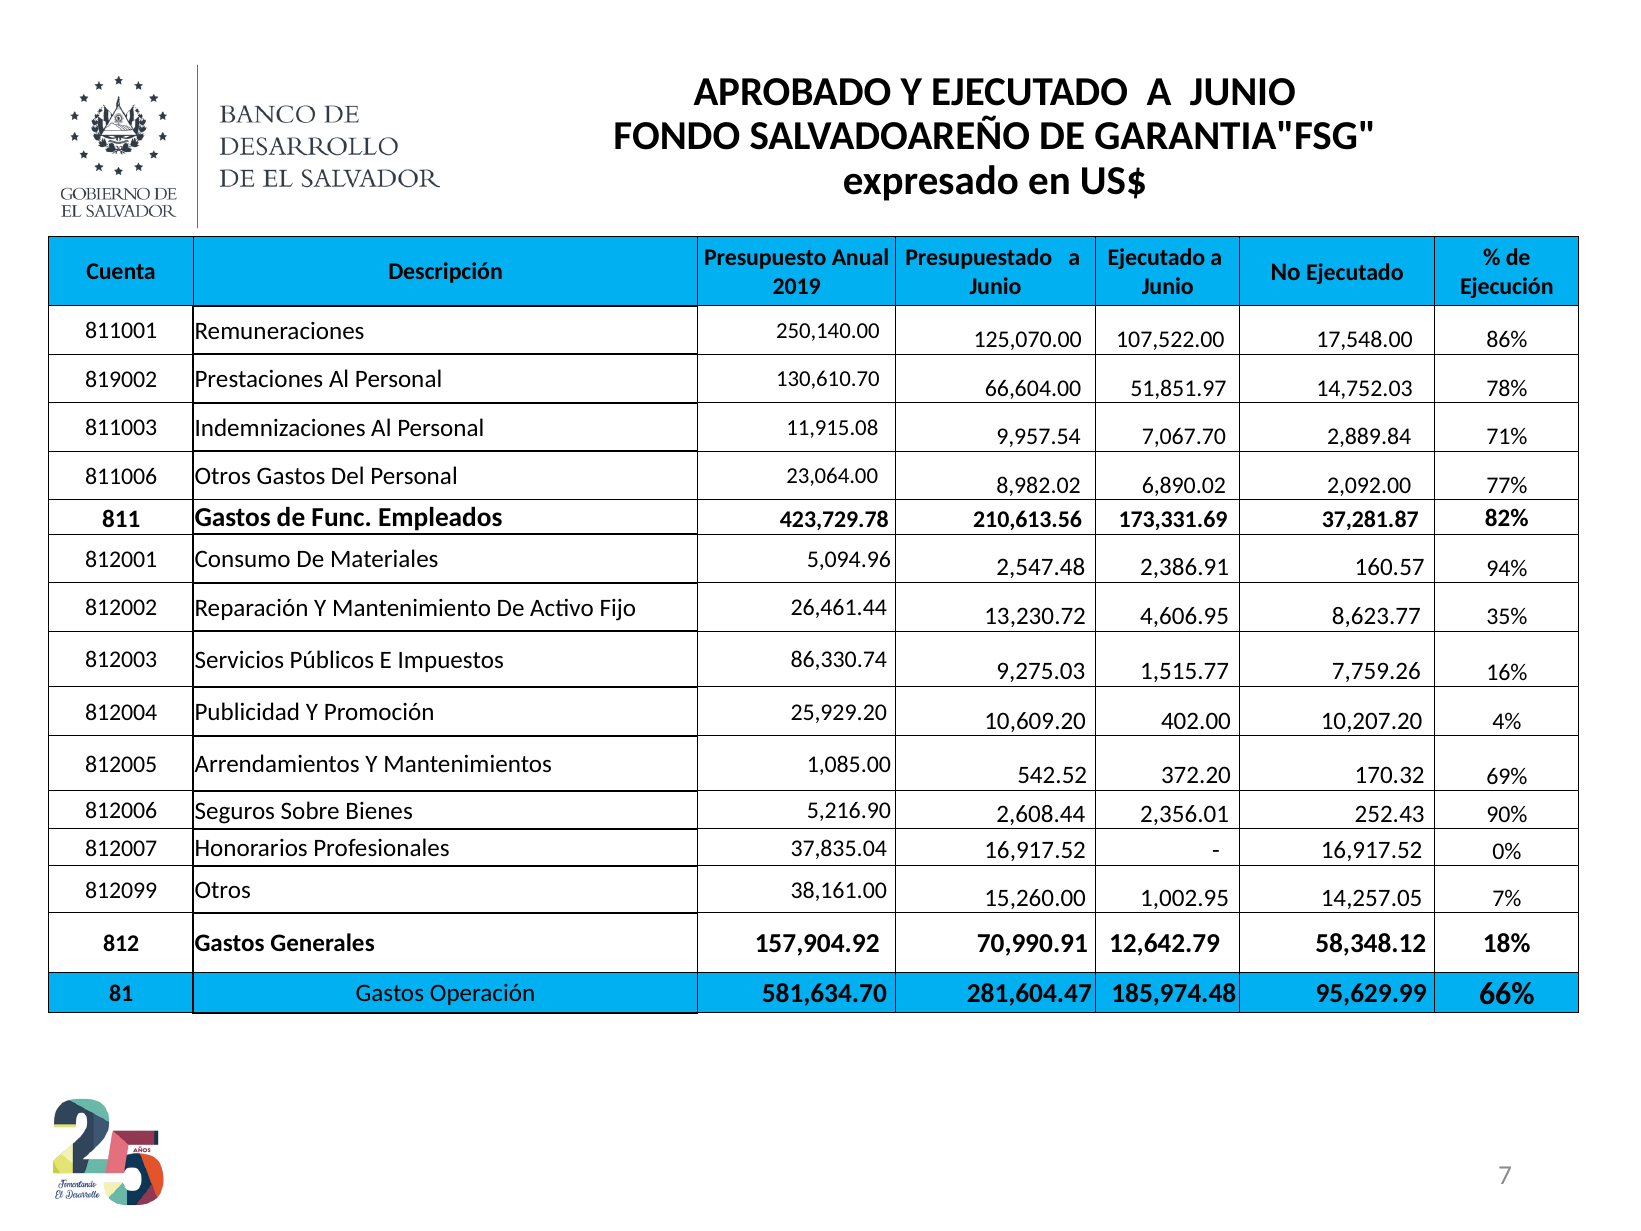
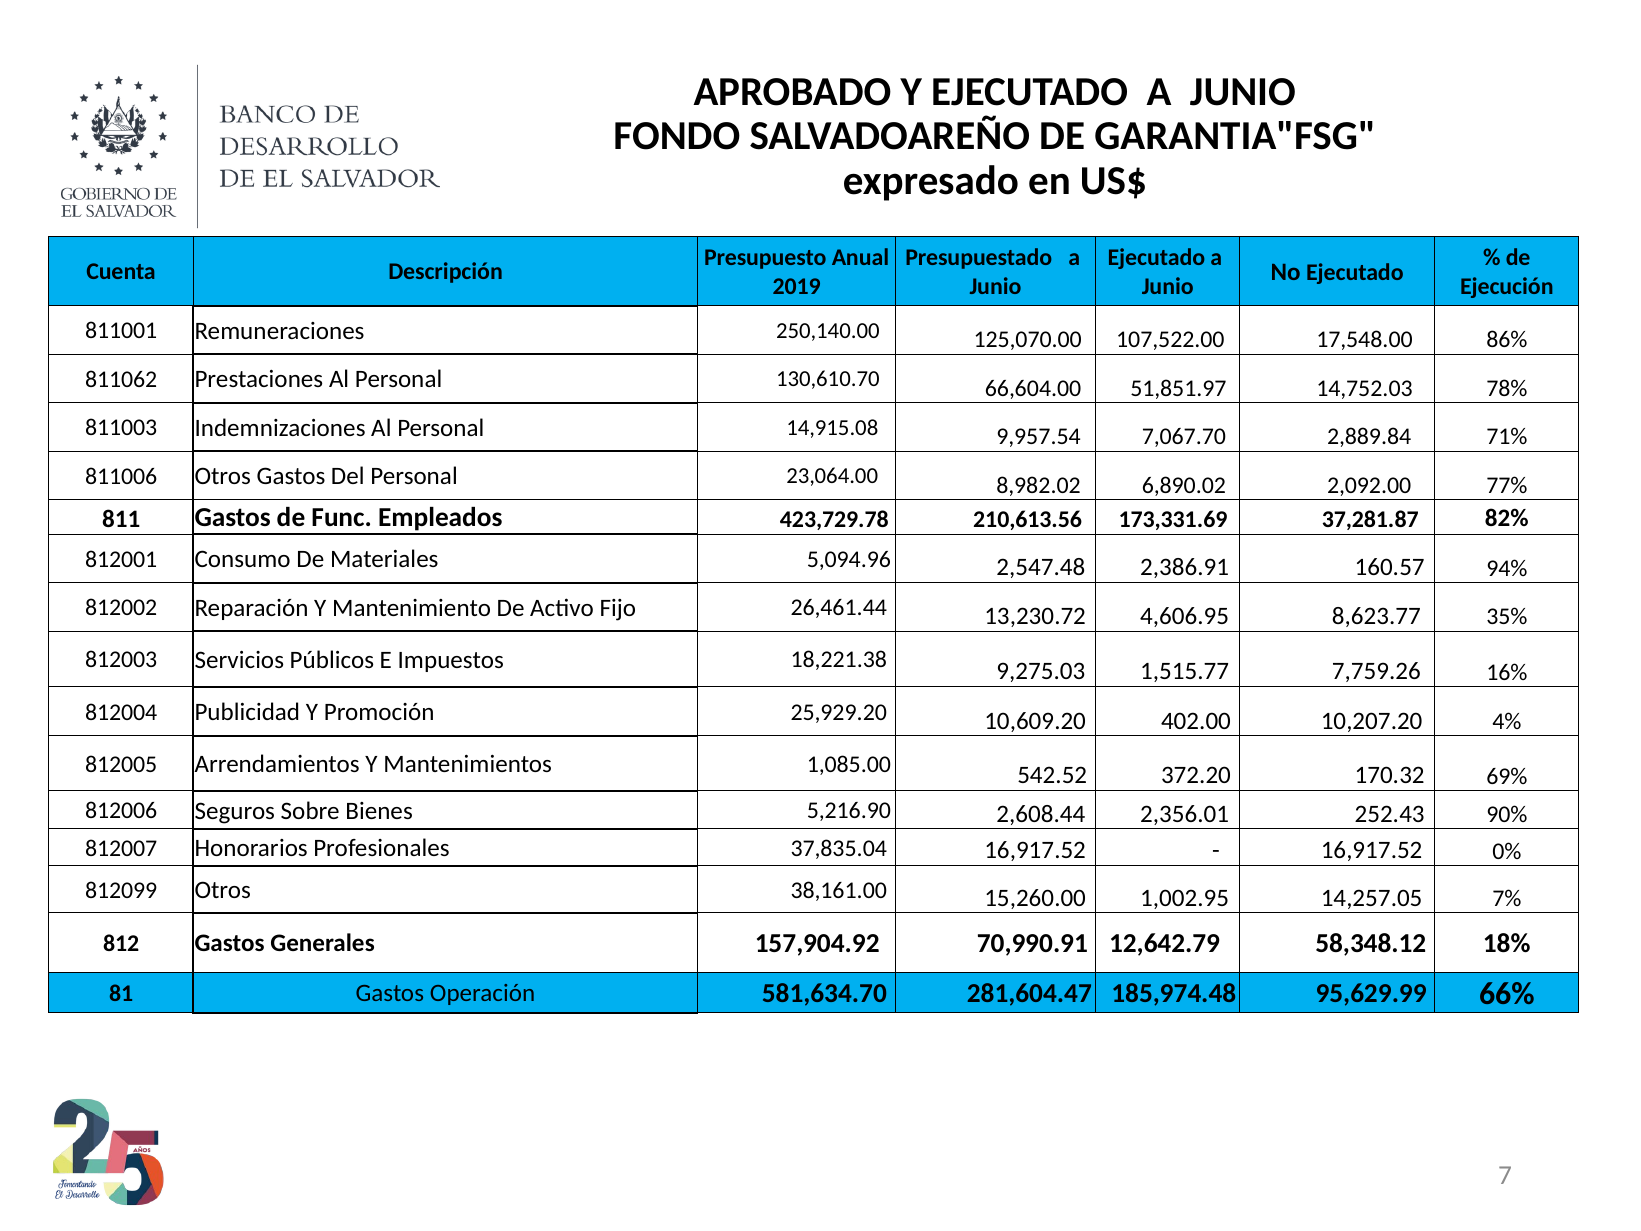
819002: 819002 -> 811062
11,915.08: 11,915.08 -> 14,915.08
86,330.74: 86,330.74 -> 18,221.38
